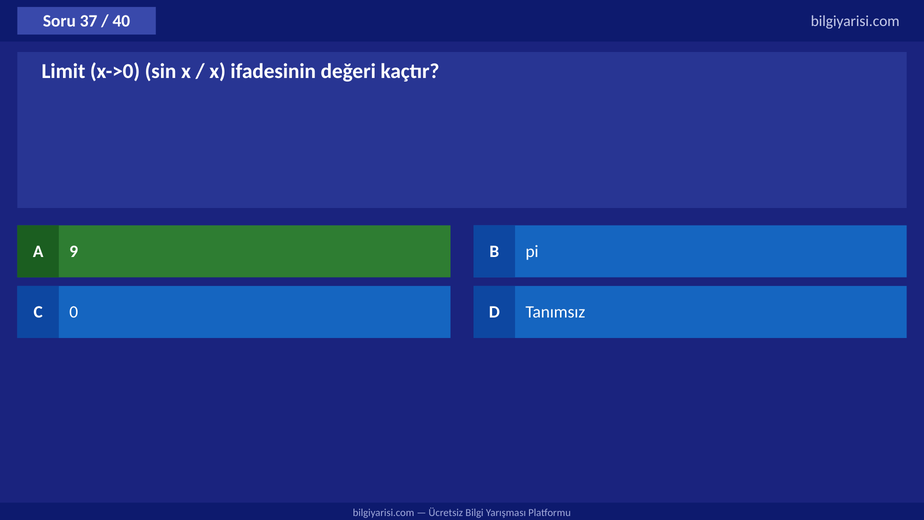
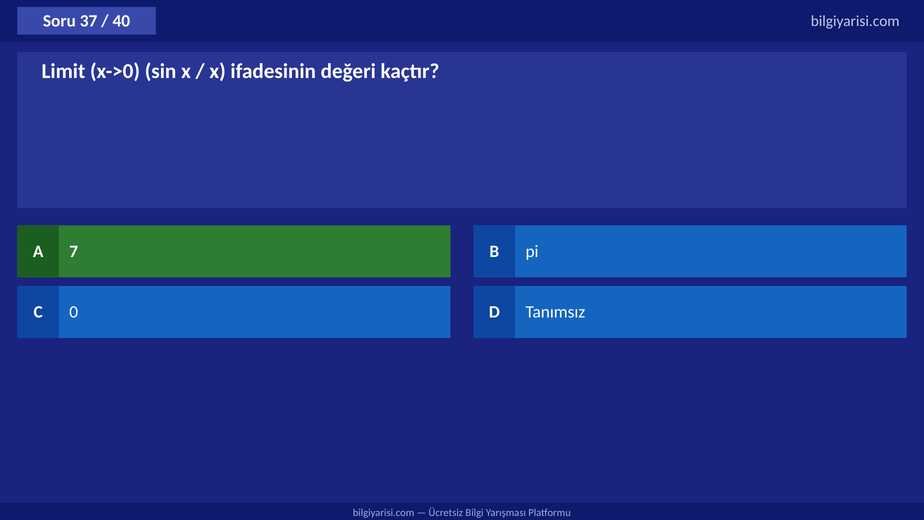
9: 9 -> 7
